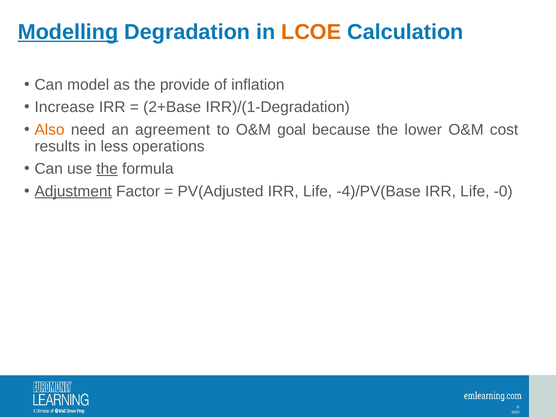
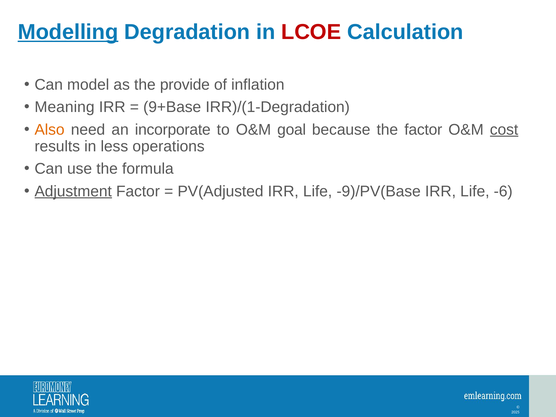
LCOE colour: orange -> red
Increase: Increase -> Meaning
2+Base: 2+Base -> 9+Base
agreement: agreement -> incorporate
the lower: lower -> factor
cost underline: none -> present
the at (107, 169) underline: present -> none
-4)/PV(Base: -4)/PV(Base -> -9)/PV(Base
-0: -0 -> -6
